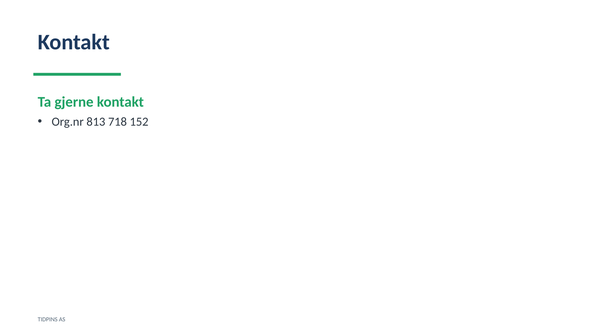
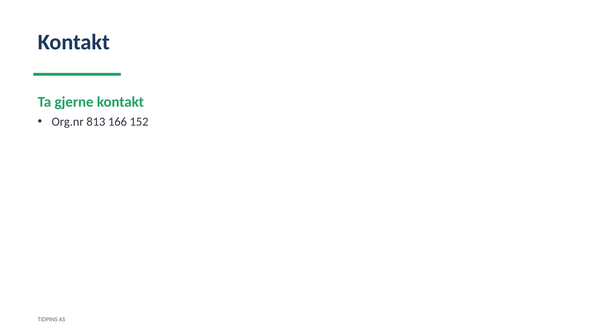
718: 718 -> 166
